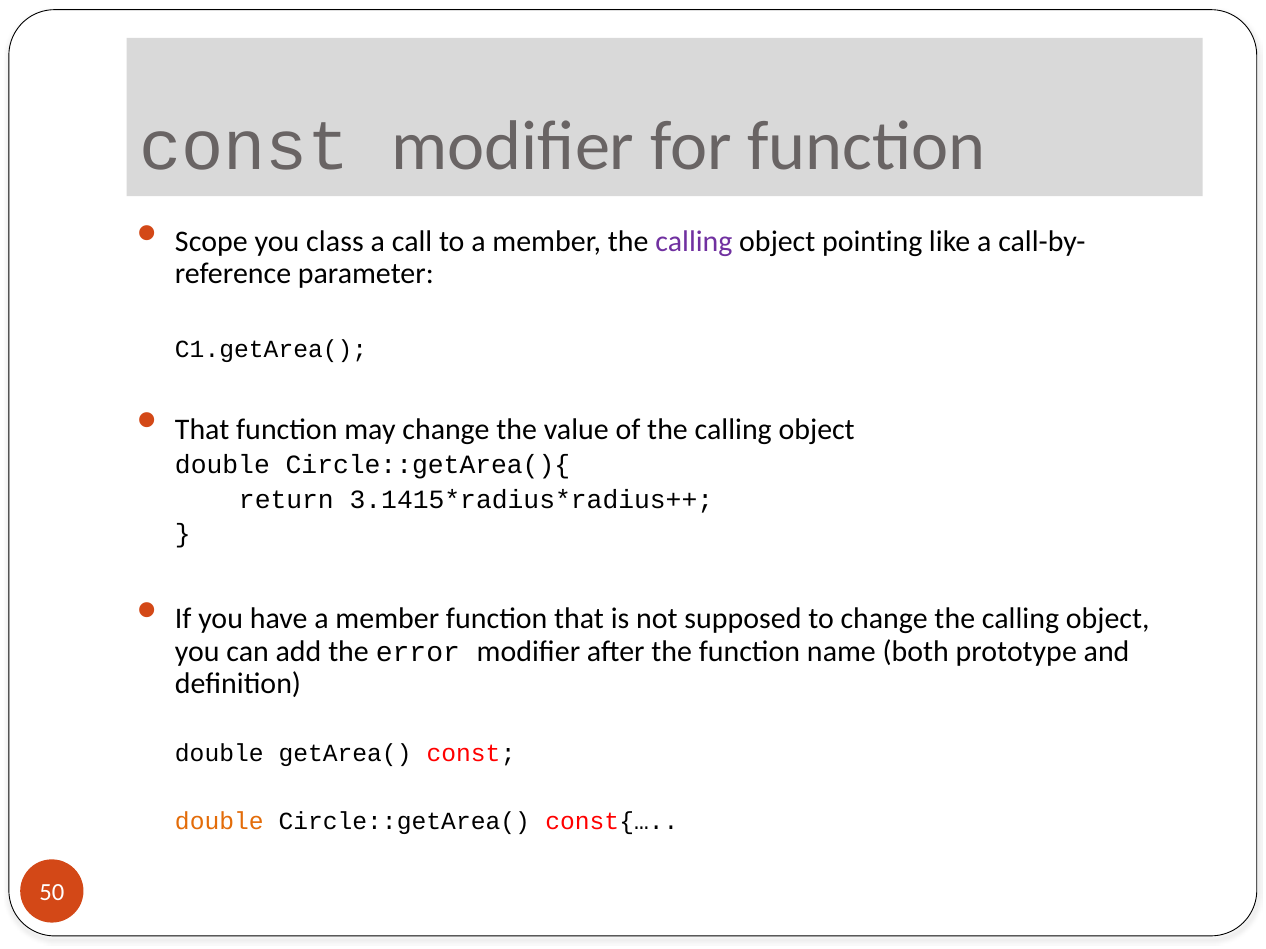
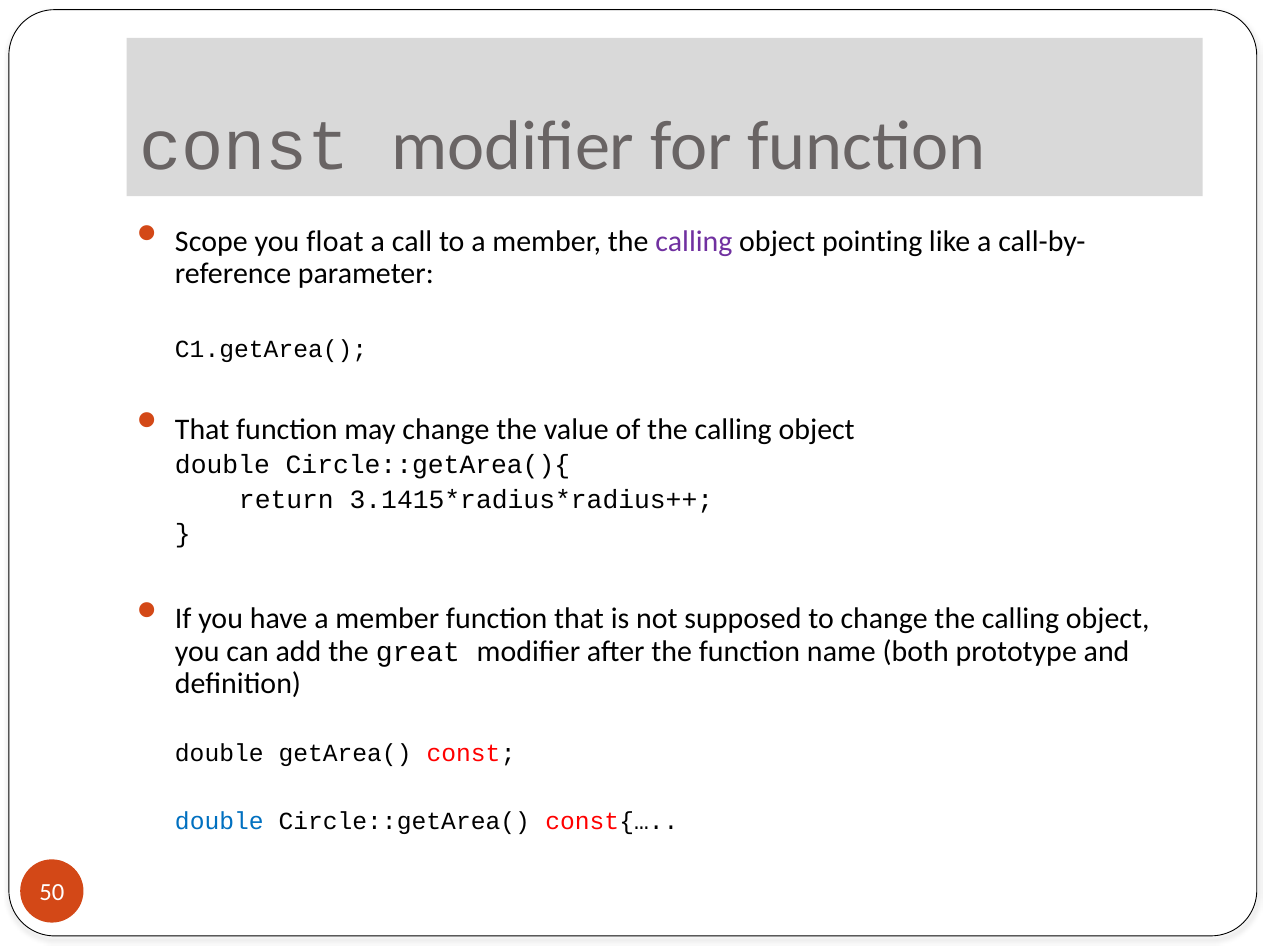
class: class -> float
error: error -> great
double at (219, 822) colour: orange -> blue
